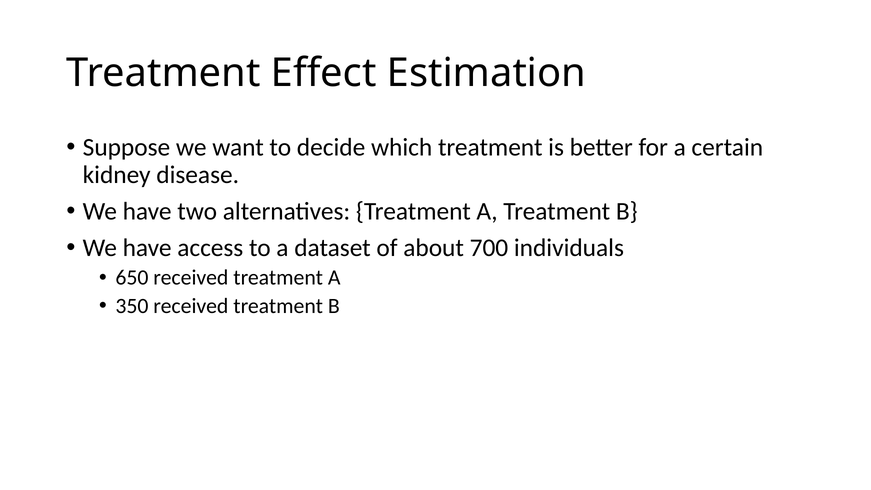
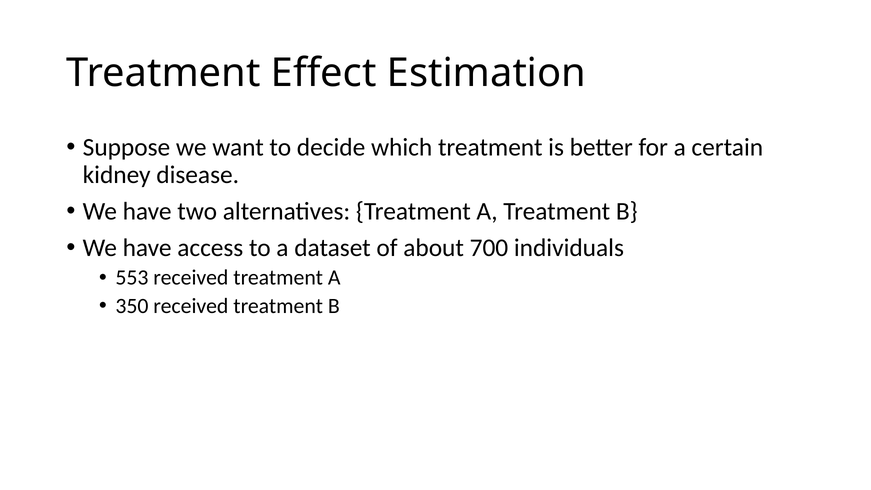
650: 650 -> 553
